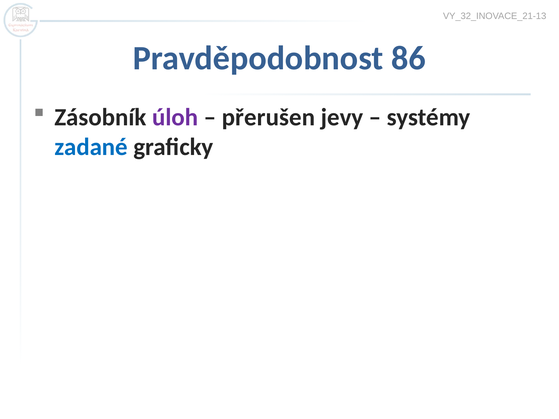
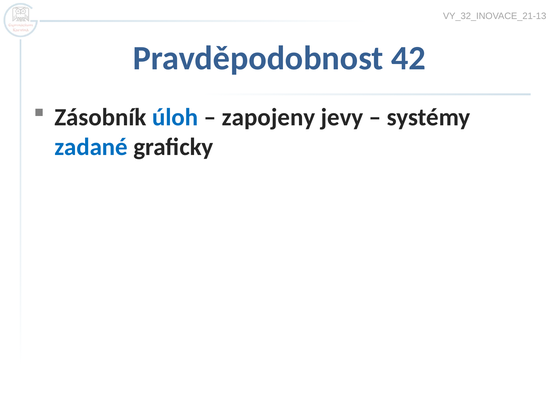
86: 86 -> 42
úloh colour: purple -> blue
přerušen: přerušen -> zapojeny
